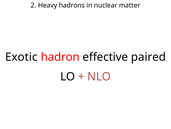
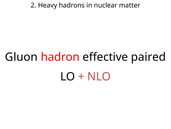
Exotic: Exotic -> Gluon
